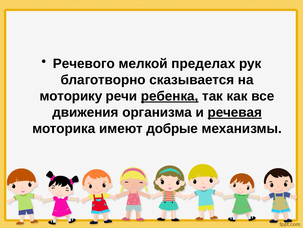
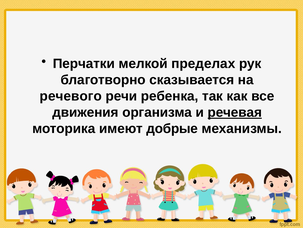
Речевого: Речевого -> Перчатки
моторику: моторику -> речевого
ребенка underline: present -> none
